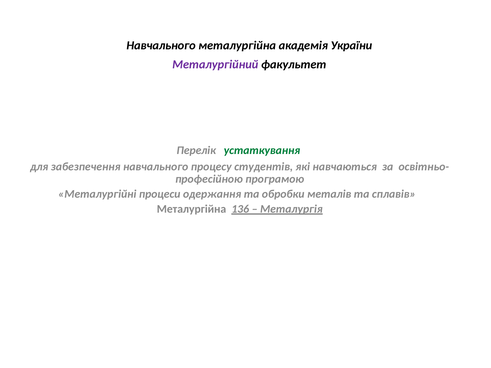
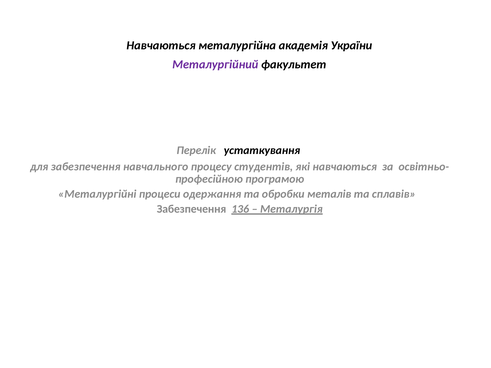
Навчального at (161, 45): Навчального -> Навчаються
устаткування colour: green -> black
Металургійна at (191, 209): Металургійна -> Забезпечення
